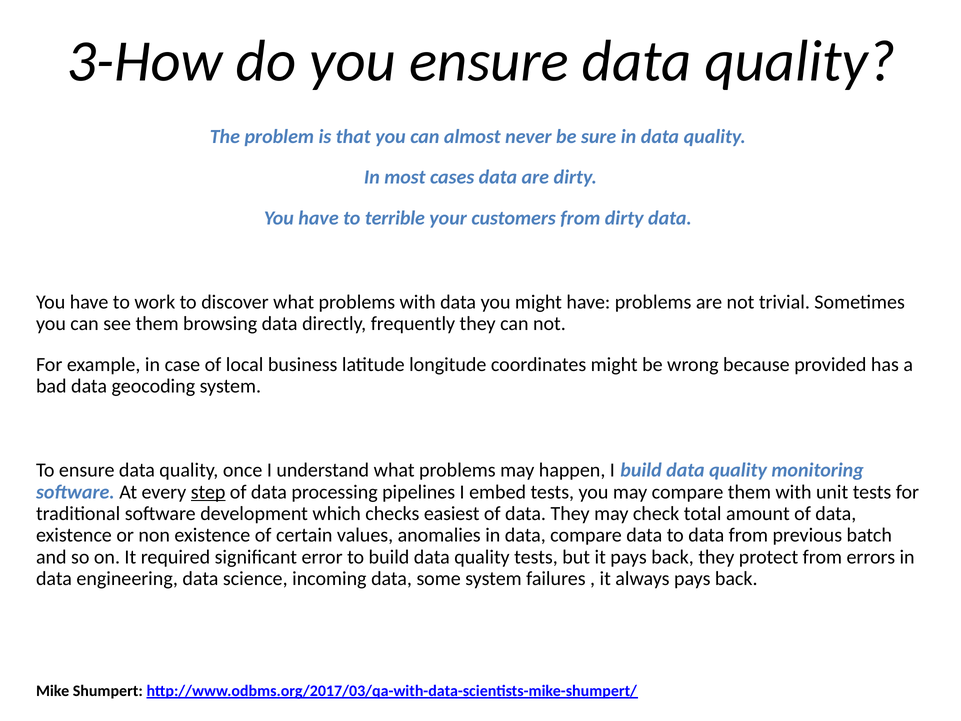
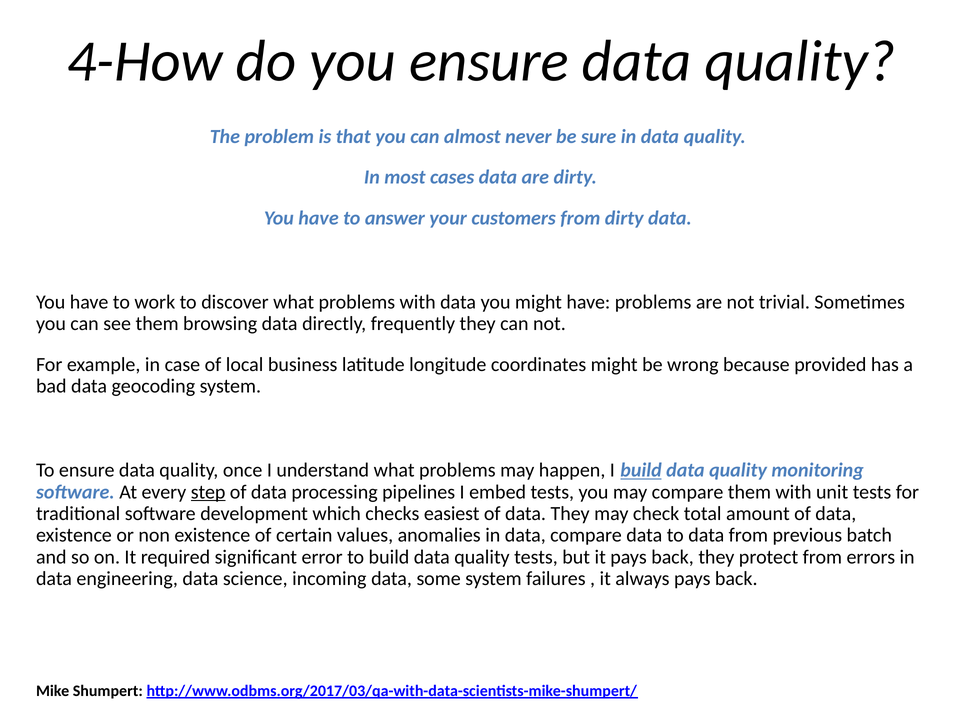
3-How: 3-How -> 4-How
terrible: terrible -> answer
build at (641, 470) underline: none -> present
